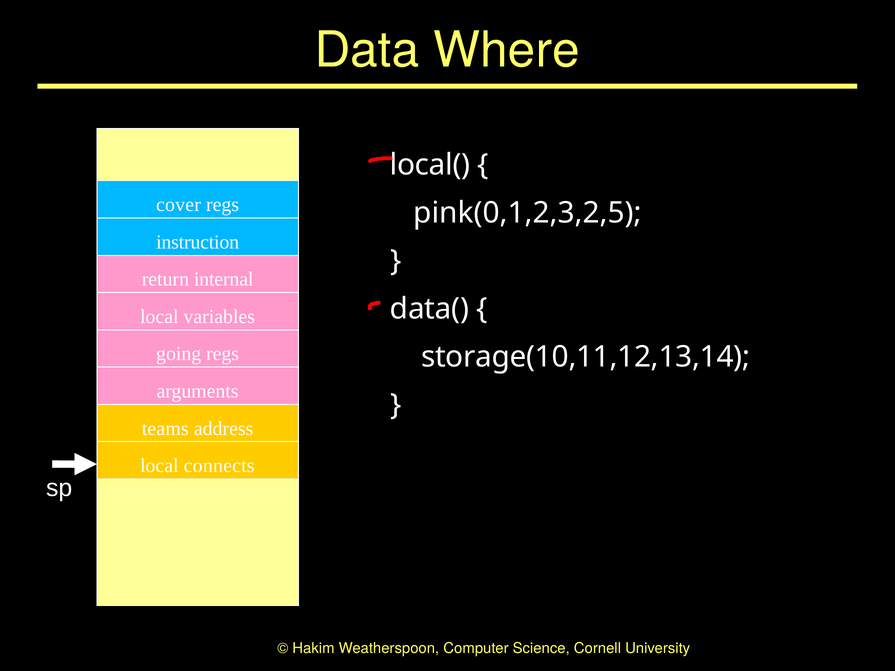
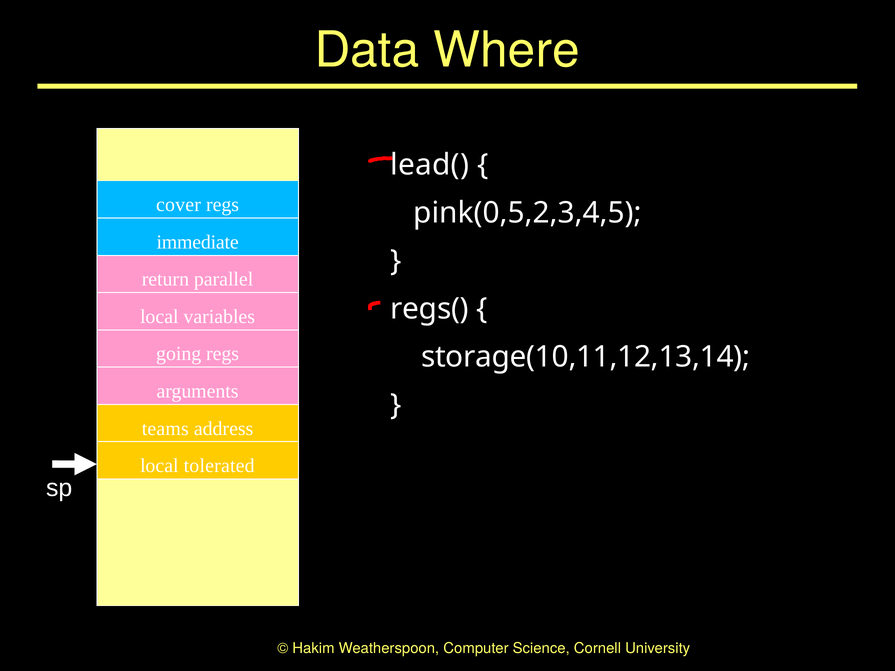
local(: local( -> lead(
pink(0,1,2,3,2,5: pink(0,1,2,3,2,5 -> pink(0,5,2,3,4,5
instruction: instruction -> immediate
internal: internal -> parallel
data(: data( -> regs(
connects: connects -> tolerated
